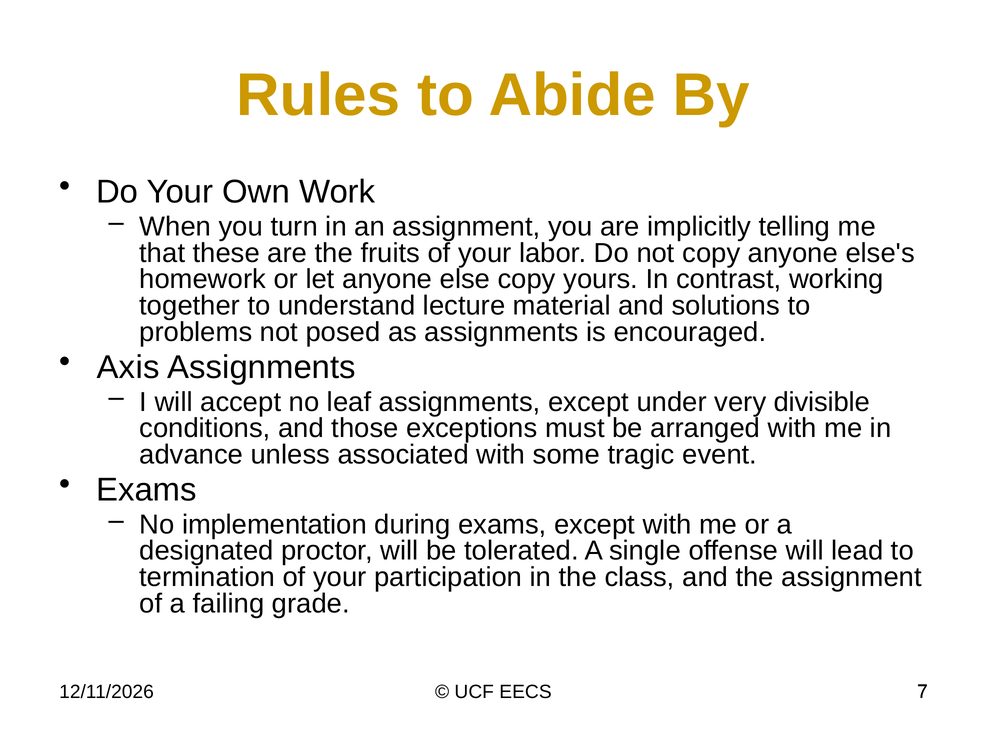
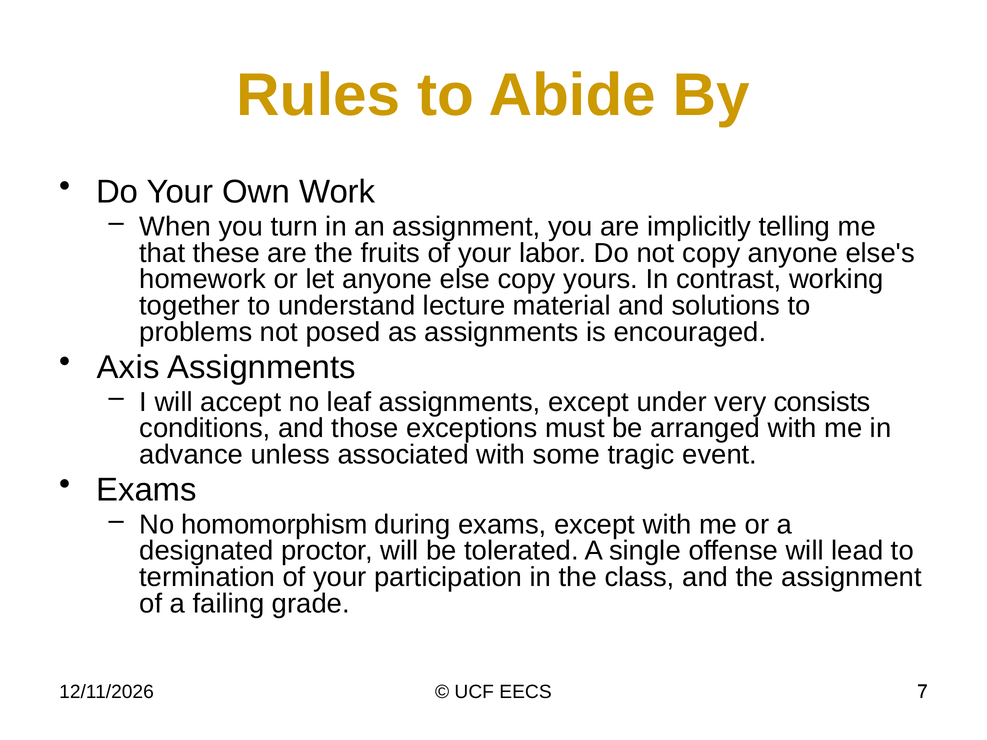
divisible: divisible -> consists
implementation: implementation -> homomorphism
